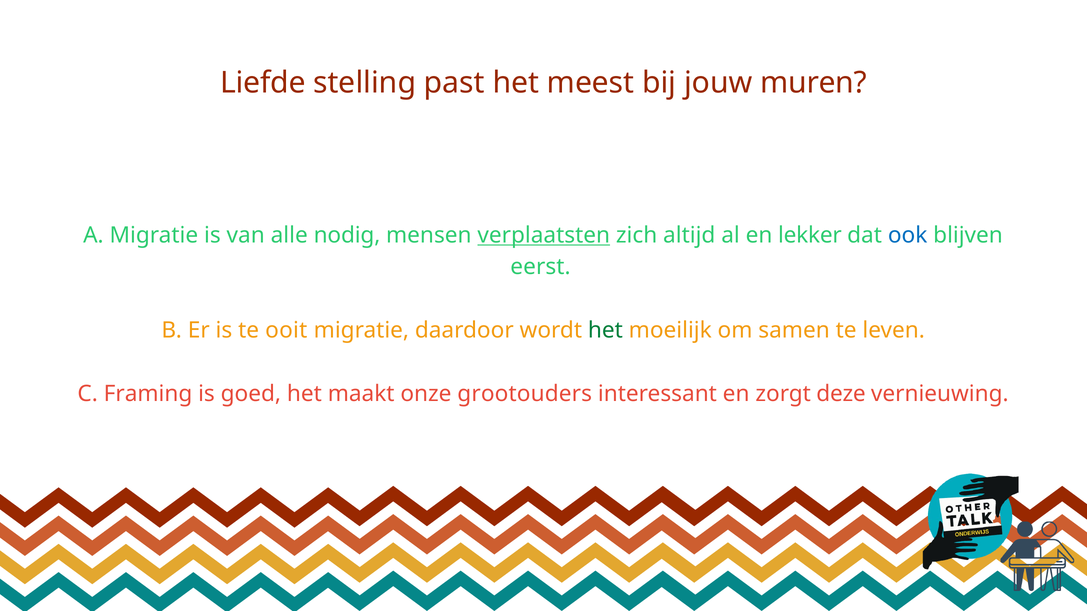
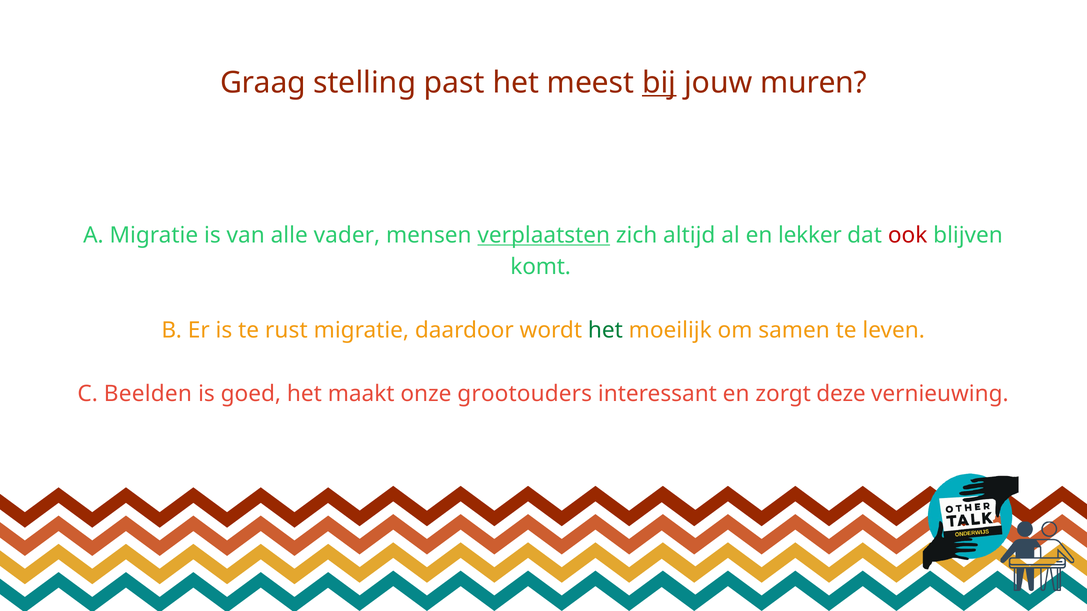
Liefde: Liefde -> Graag
bij underline: none -> present
nodig: nodig -> vader
ook colour: blue -> red
eerst: eerst -> komt
ooit: ooit -> rust
Framing: Framing -> Beelden
